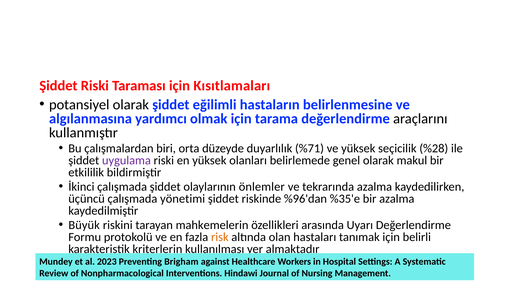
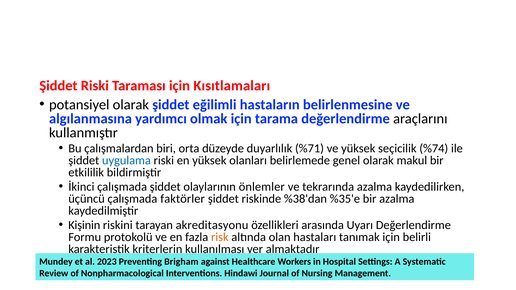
%28: %28 -> %74
uygulama colour: purple -> blue
yönetimi: yönetimi -> faktörler
%96'dan: %96'dan -> %38'dan
Büyük: Büyük -> Kişinin
mahkemelerin: mahkemelerin -> akreditasyonu
